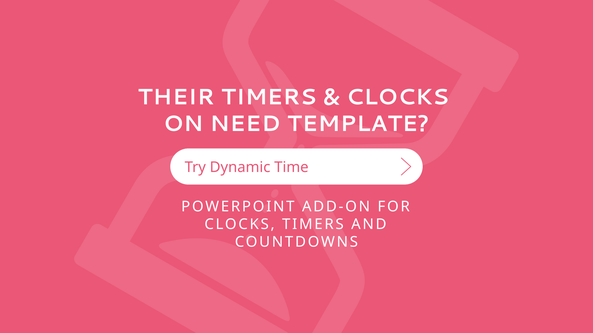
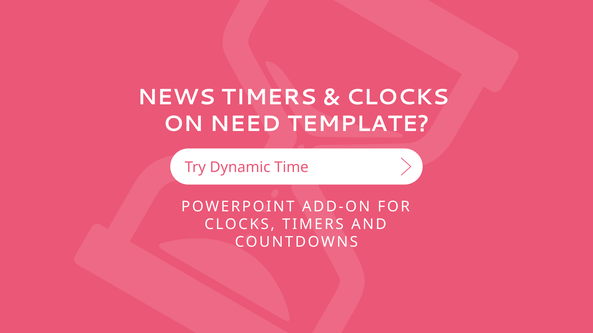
THEIR: THEIR -> NEWS
